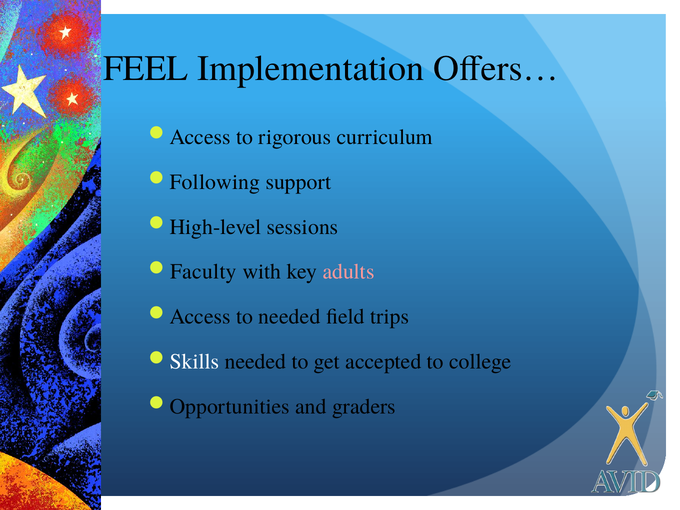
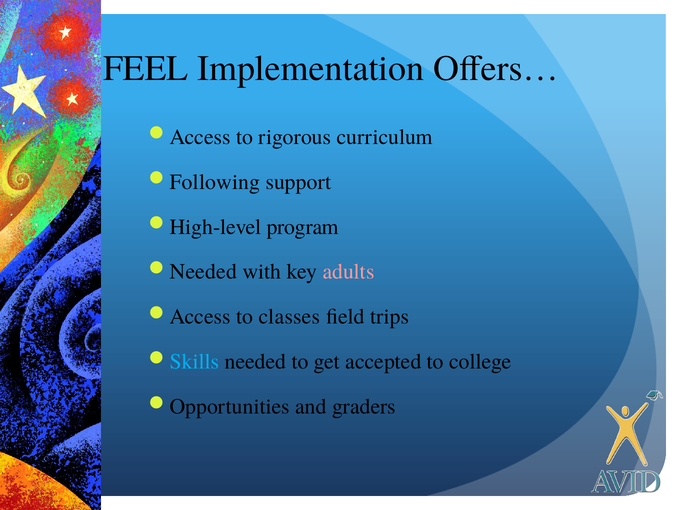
sessions: sessions -> program
Faculty at (203, 272): Faculty -> Needed
to needed: needed -> classes
Skills colour: white -> light blue
